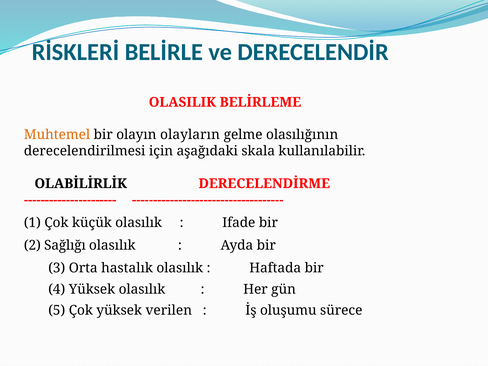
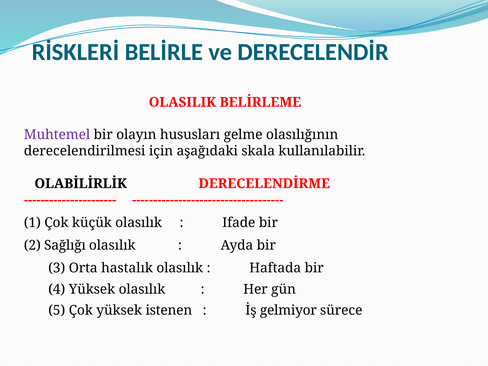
Muhtemel colour: orange -> purple
olayların: olayların -> hususları
verilen: verilen -> istenen
oluşumu: oluşumu -> gelmiyor
